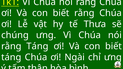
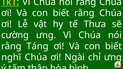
chúng: chúng -> cường
táng at (11, 57): táng -> nghĩ
